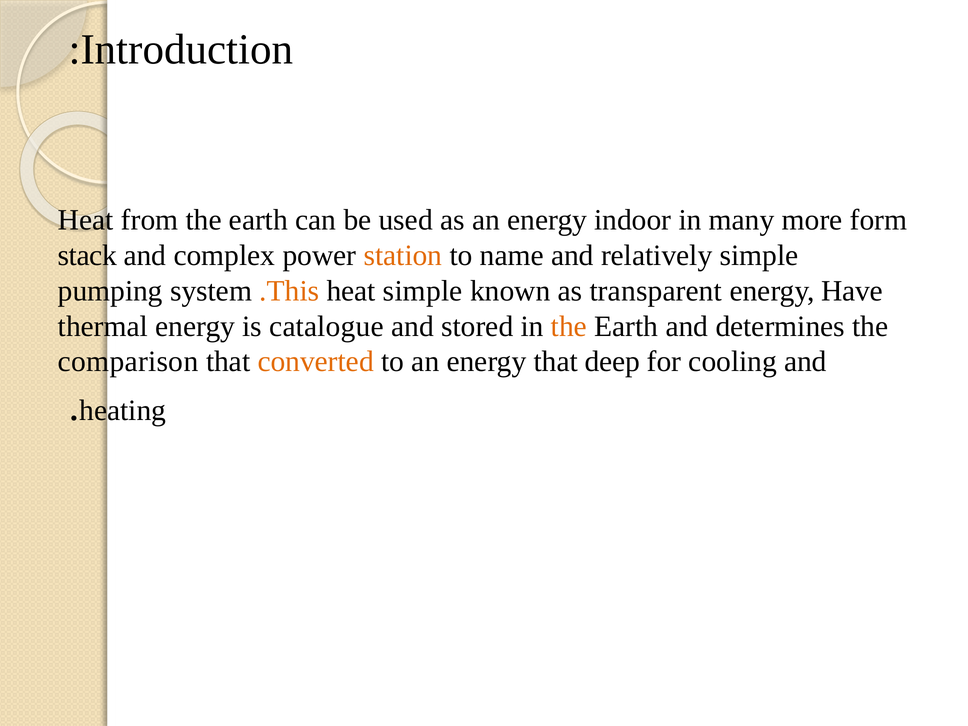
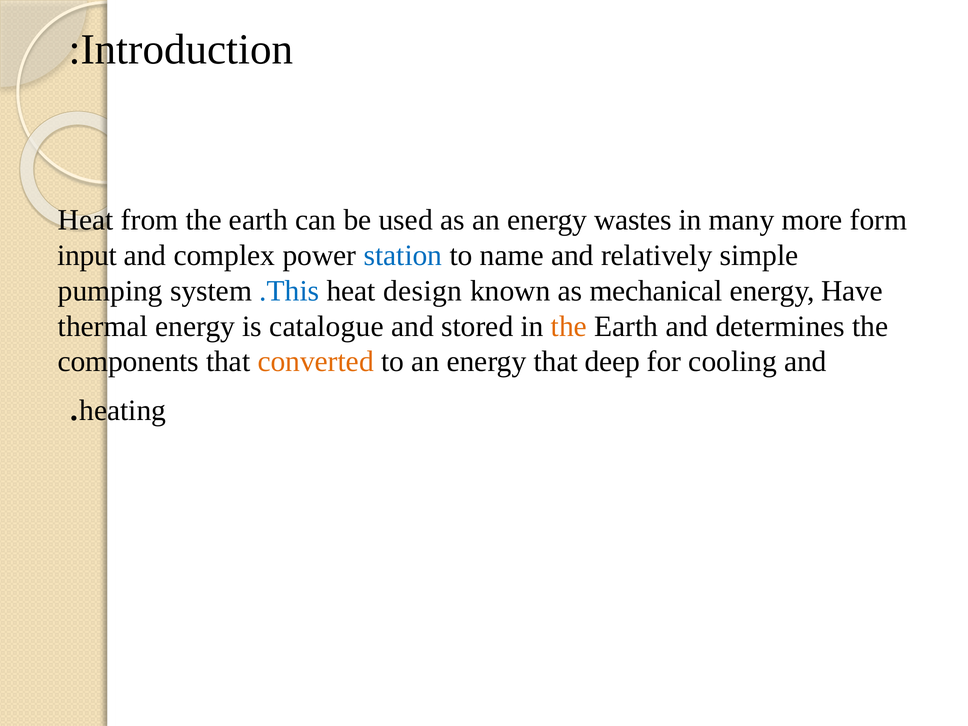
indoor: indoor -> wastes
stack: stack -> input
station colour: orange -> blue
.This colour: orange -> blue
heat simple: simple -> design
transparent: transparent -> mechanical
comparison: comparison -> components
